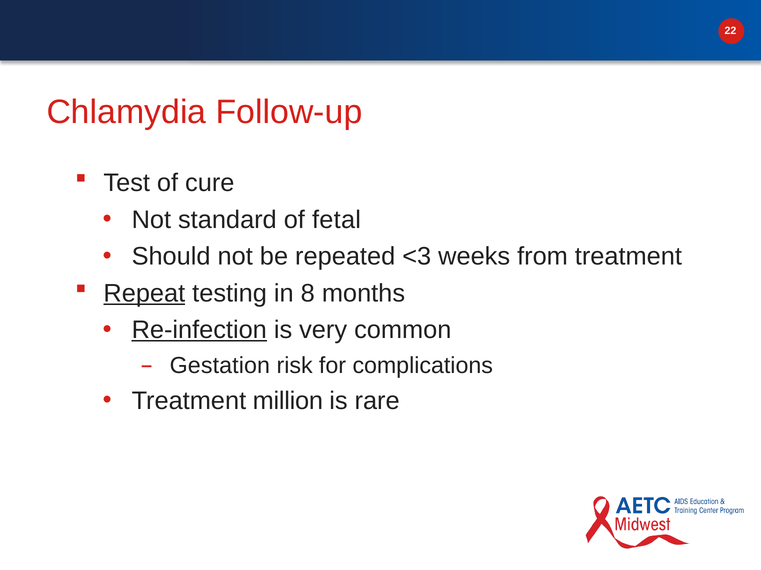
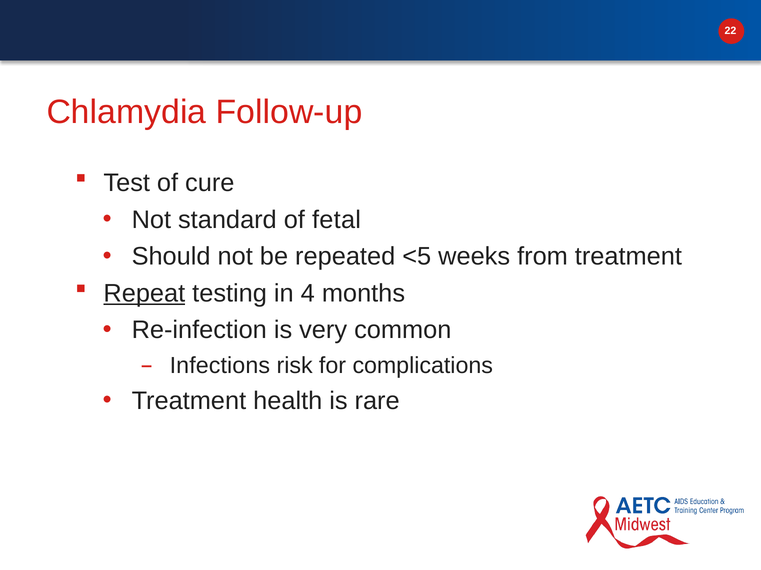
<3: <3 -> <5
8: 8 -> 4
Re-infection underline: present -> none
Gestation: Gestation -> Infections
million: million -> health
